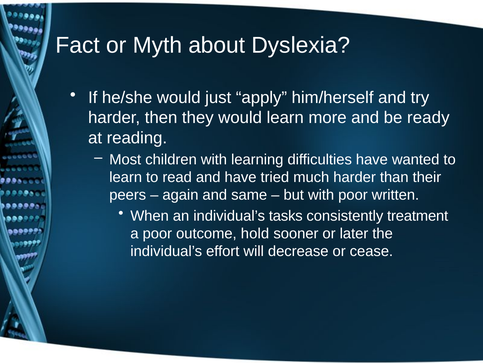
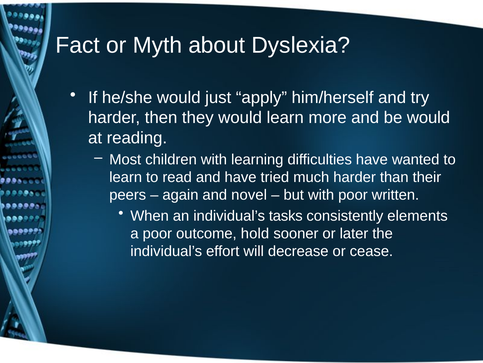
be ready: ready -> would
same: same -> novel
treatment: treatment -> elements
